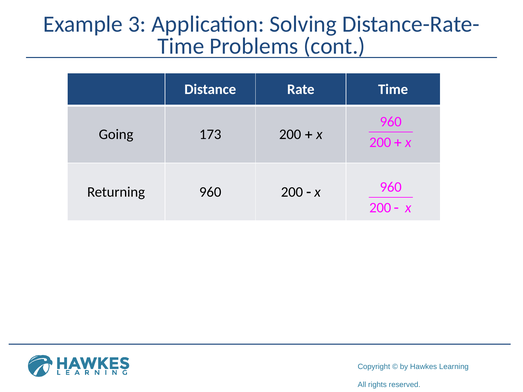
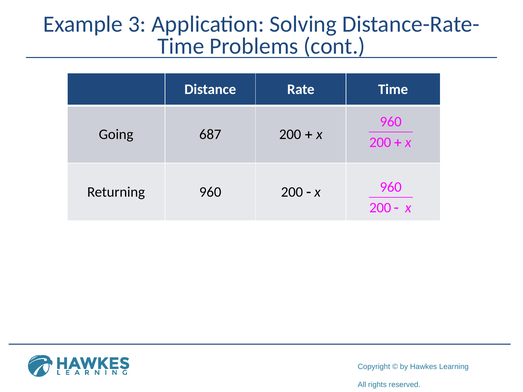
173: 173 -> 687
